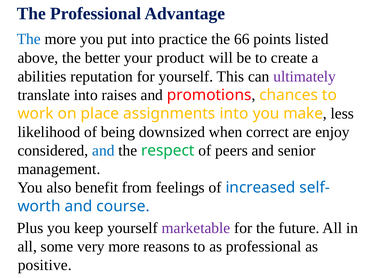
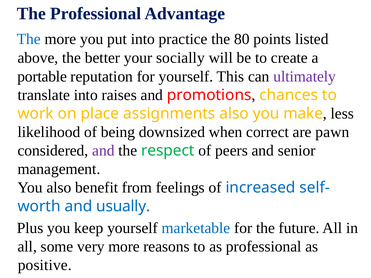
66: 66 -> 80
product: product -> socially
abilities: abilities -> portable
assignments into: into -> also
enjoy: enjoy -> pawn
and at (103, 151) colour: blue -> purple
course: course -> usually
marketable colour: purple -> blue
